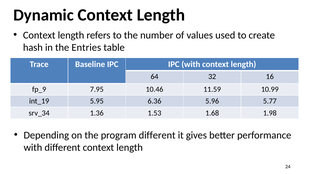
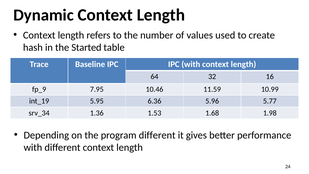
Entries: Entries -> Started
